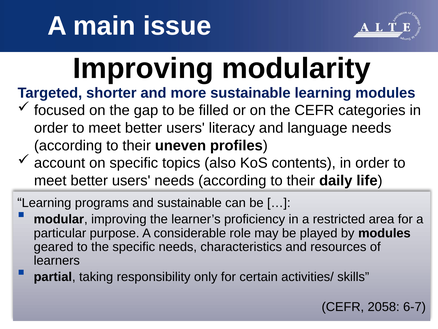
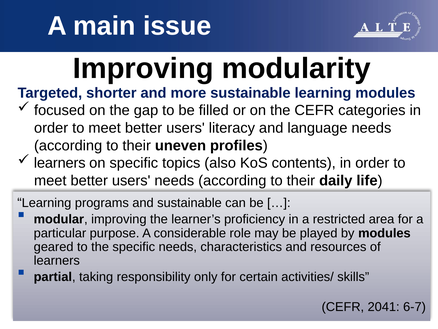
account at (60, 163): account -> learners
2058: 2058 -> 2041
